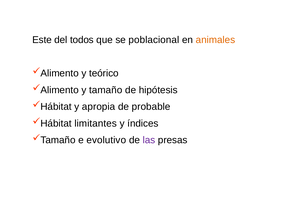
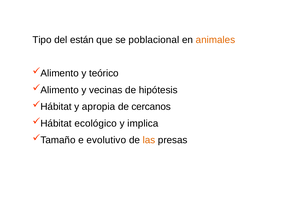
Este: Este -> Tipo
todos: todos -> están
tamaño: tamaño -> vecinas
probable: probable -> cercanos
limitantes: limitantes -> ecológico
índices: índices -> implica
las colour: purple -> orange
